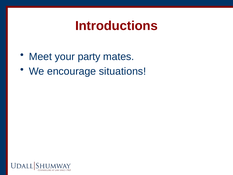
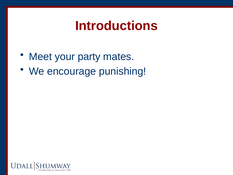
situations: situations -> punishing
